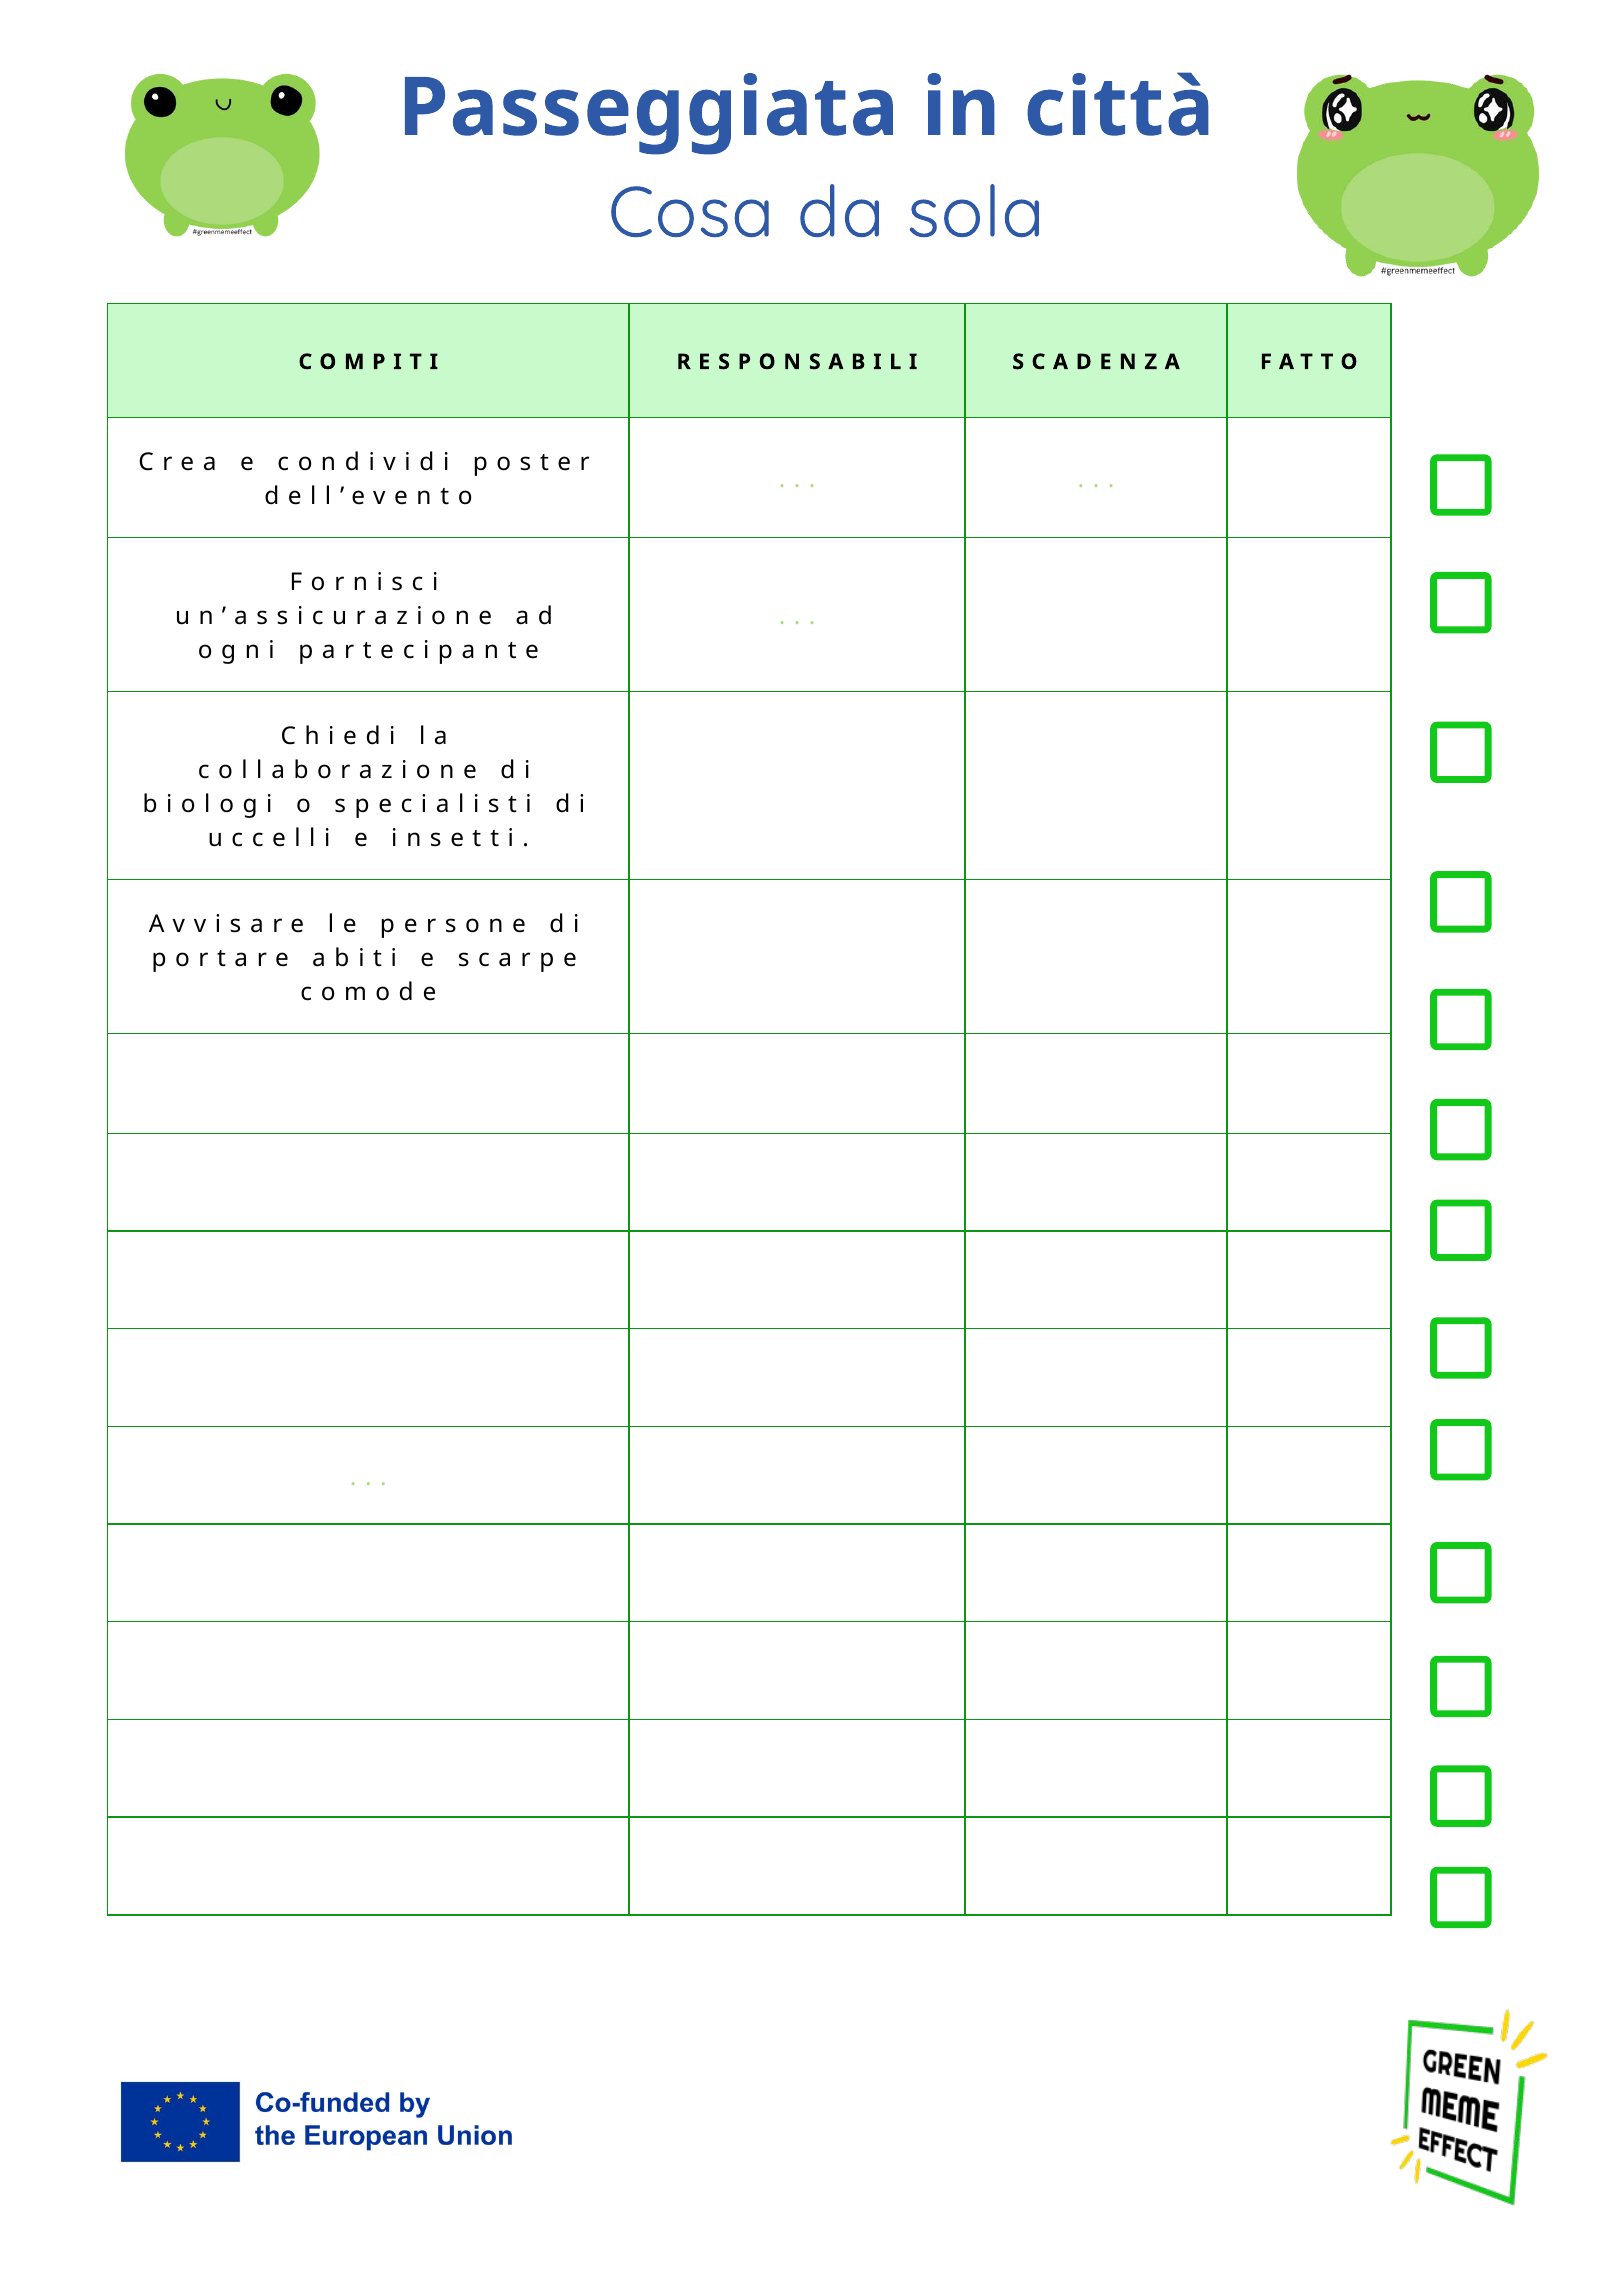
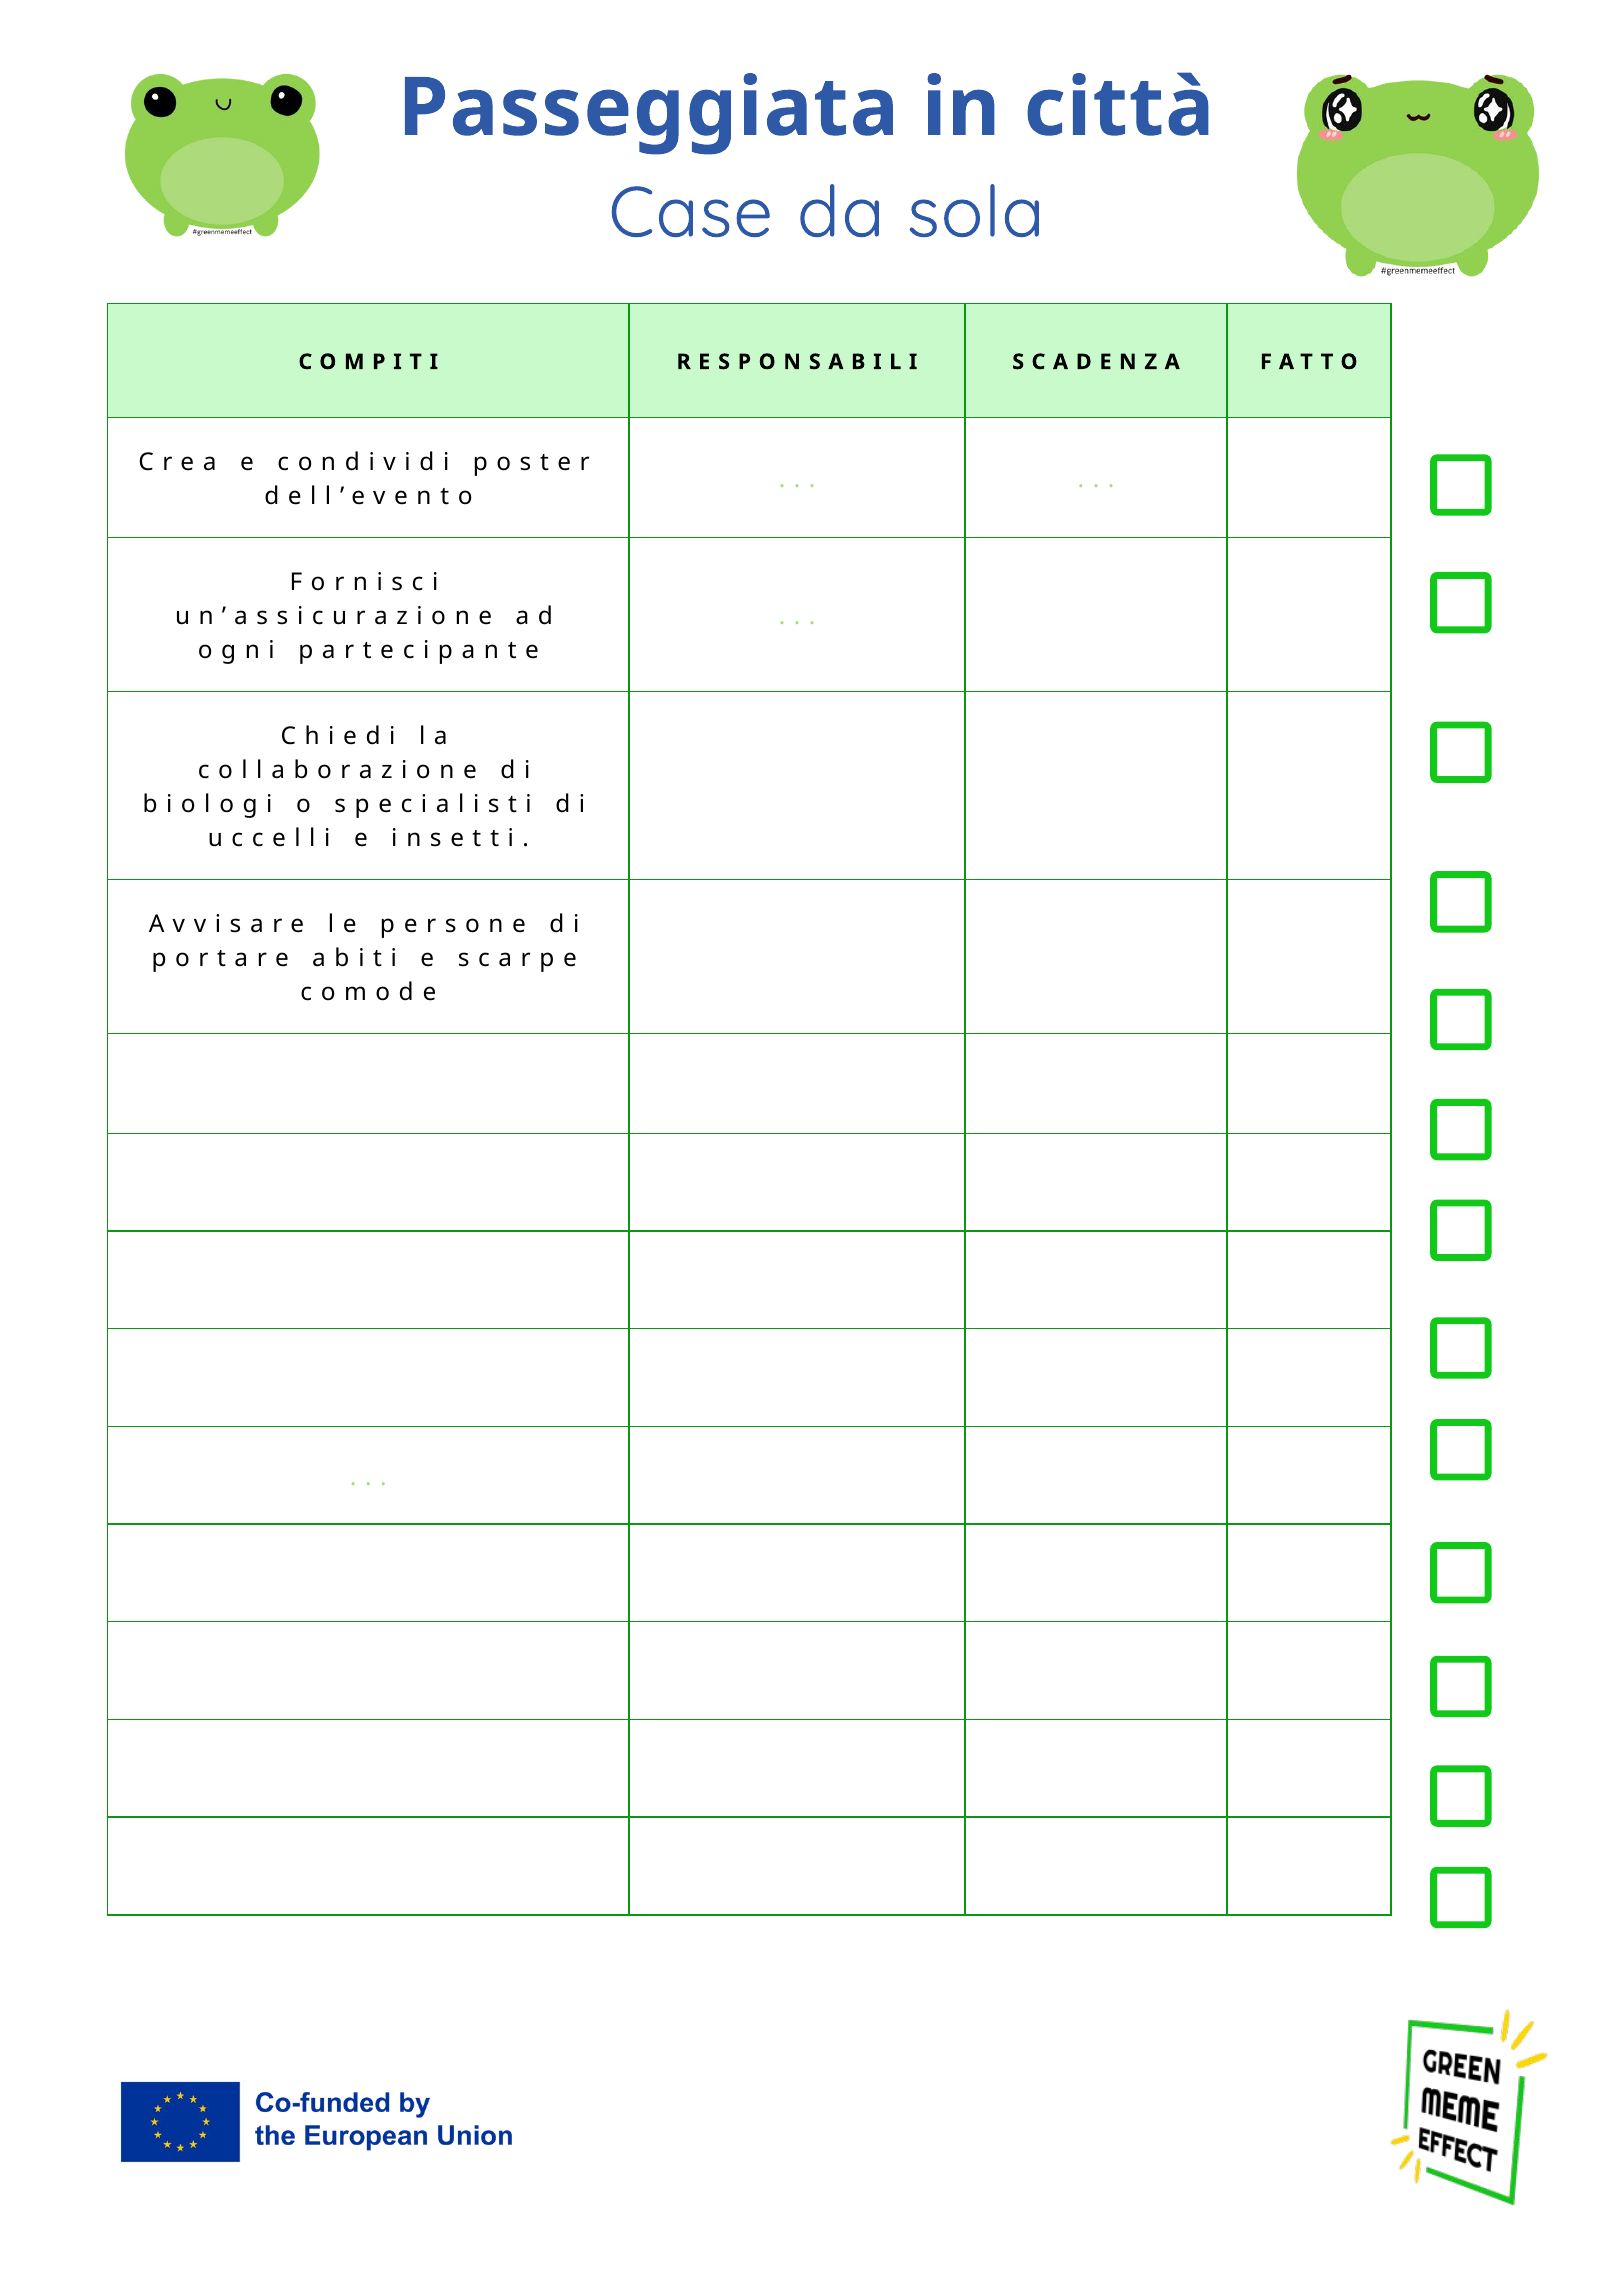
Cosa: Cosa -> Case
